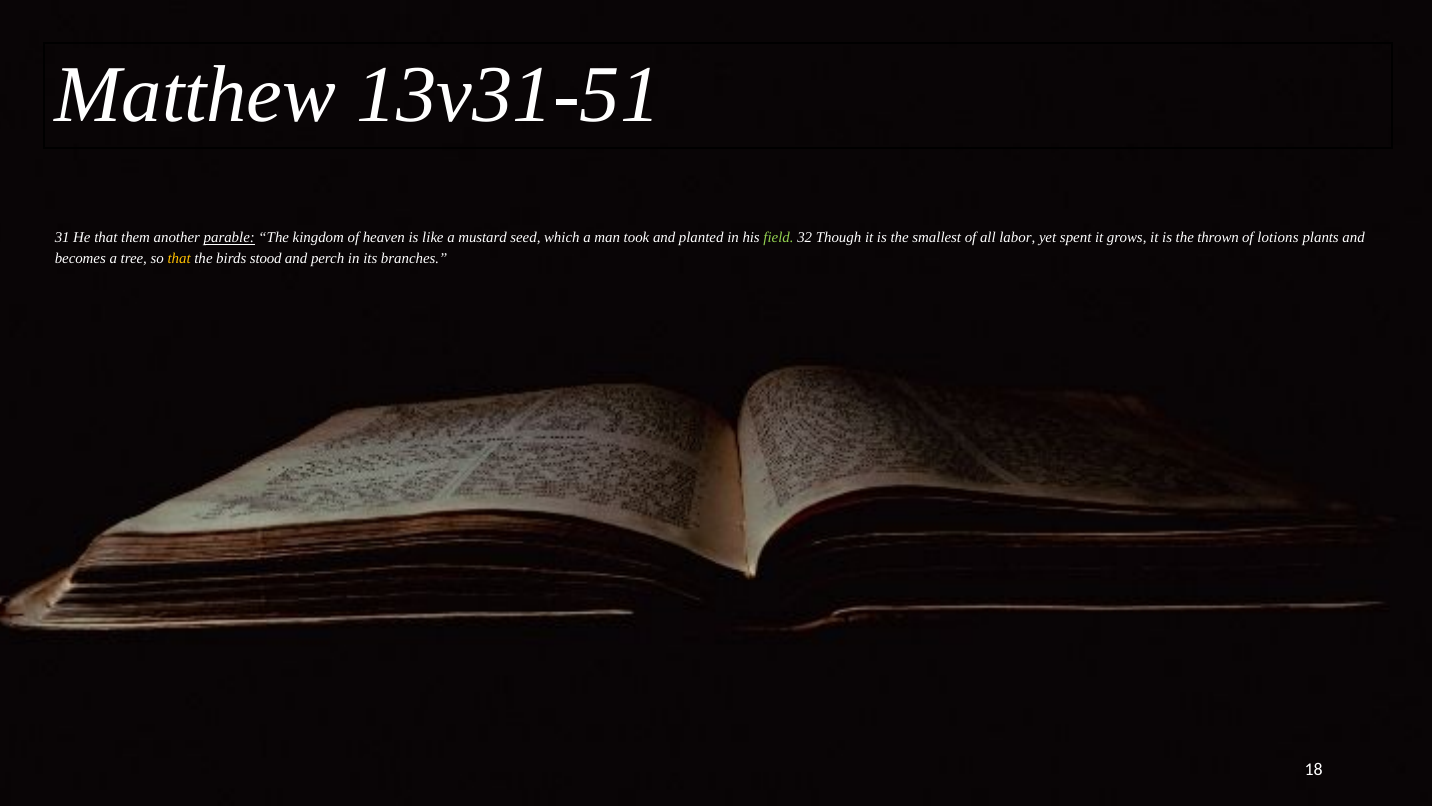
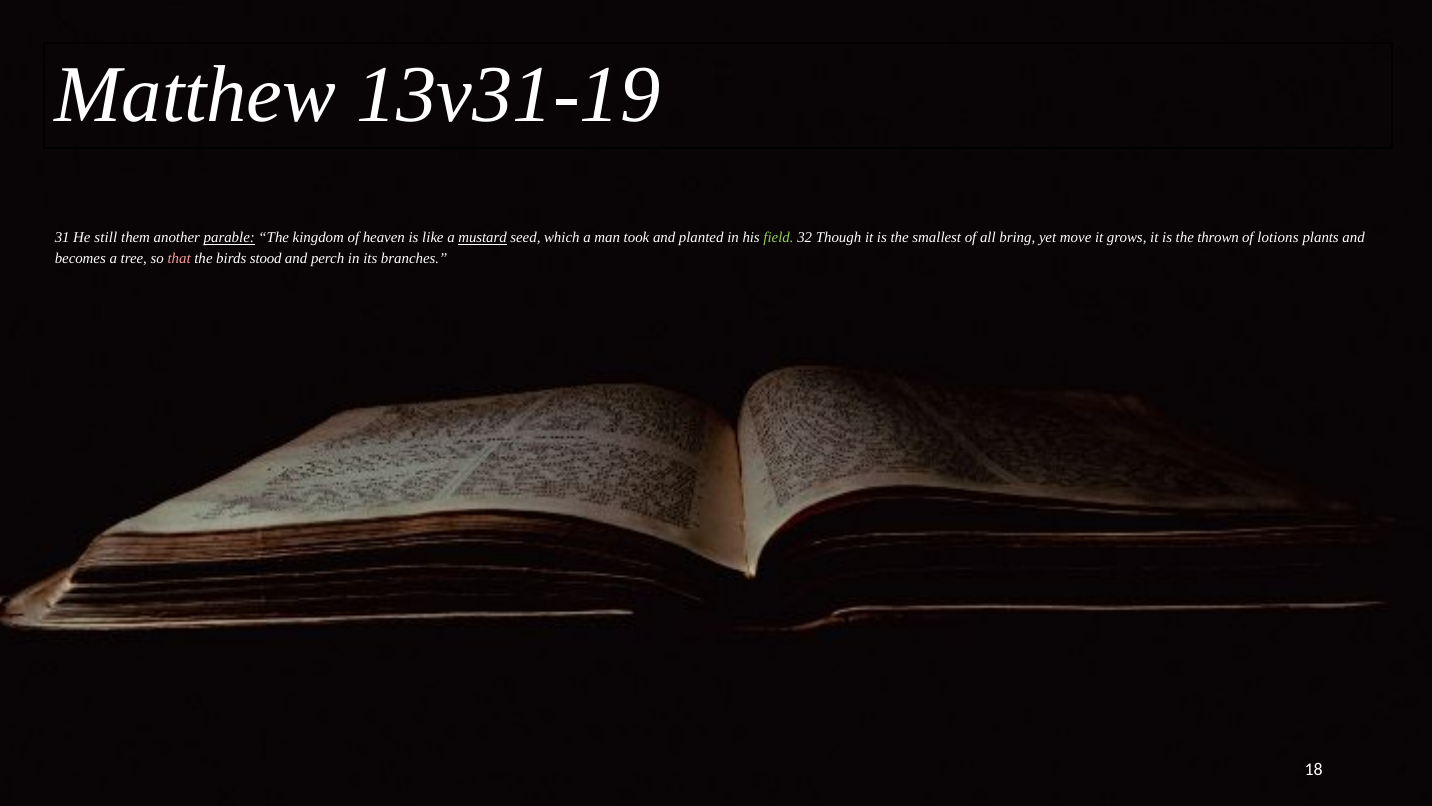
13v31-51: 13v31-51 -> 13v31-19
He that: that -> still
mustard underline: none -> present
labor: labor -> bring
spent: spent -> move
that at (179, 258) colour: yellow -> pink
